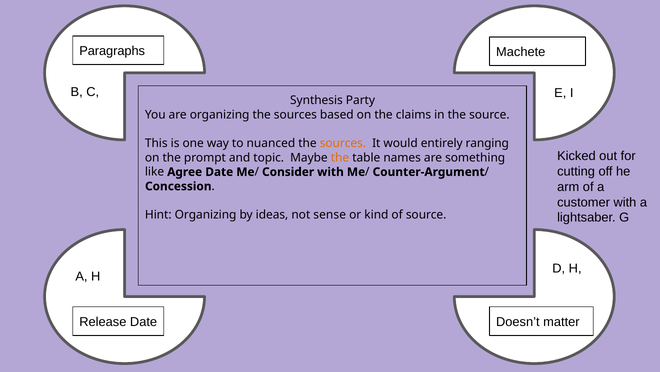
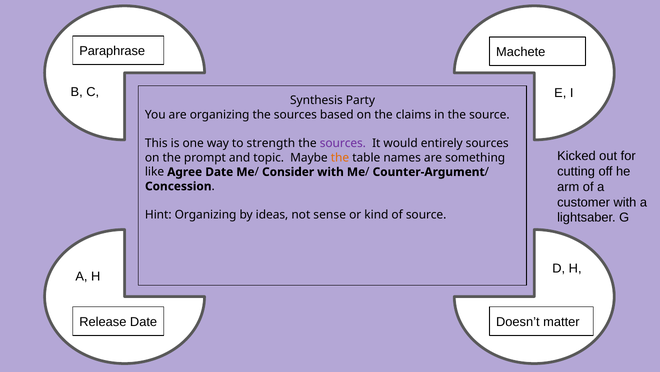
Paragraphs: Paragraphs -> Paraphrase
nuanced: nuanced -> strength
sources at (343, 143) colour: orange -> purple
entirely ranging: ranging -> sources
